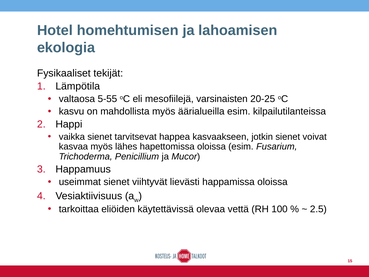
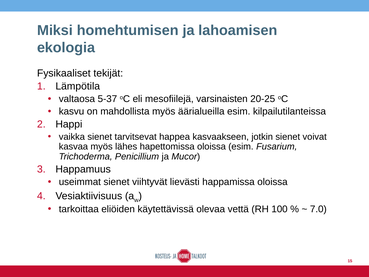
Hotel: Hotel -> Miksi
5-55: 5-55 -> 5-37
2.5: 2.5 -> 7.0
